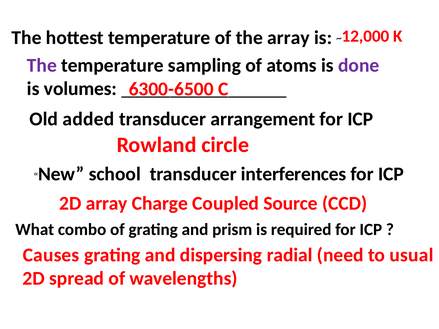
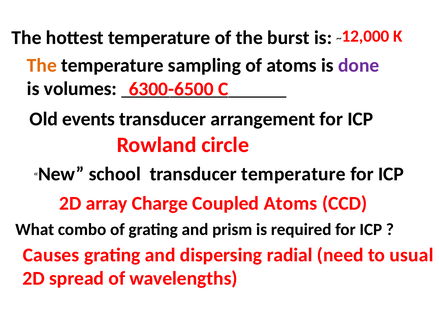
the array: array -> burst
The at (42, 66) colour: purple -> orange
added: added -> events
transducer interferences: interferences -> temperature
Coupled Source: Source -> Atoms
